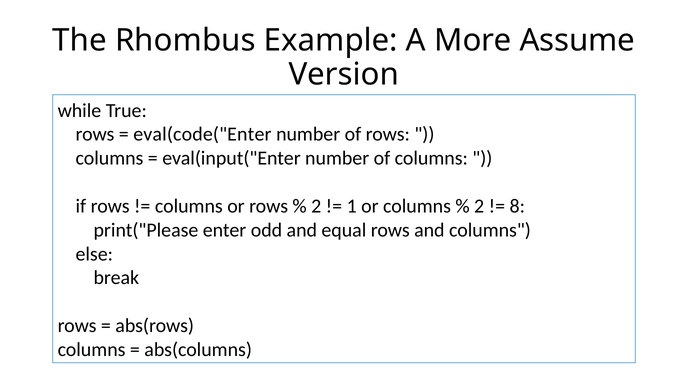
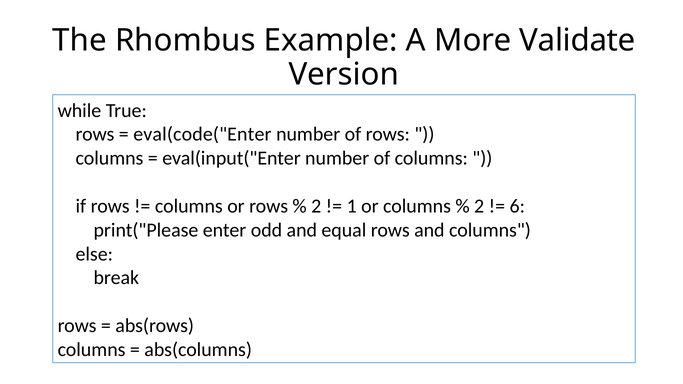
Assume: Assume -> Validate
8: 8 -> 6
